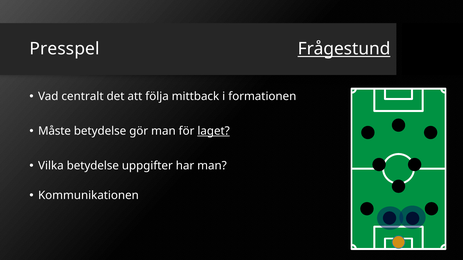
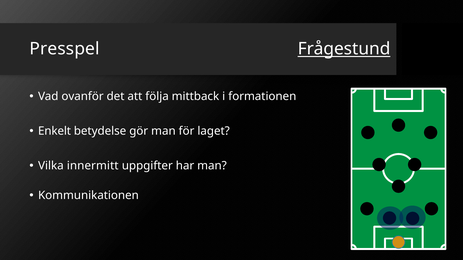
centralt: centralt -> ovanför
Måste: Måste -> Enkelt
laget underline: present -> none
Vilka betydelse: betydelse -> innermitt
